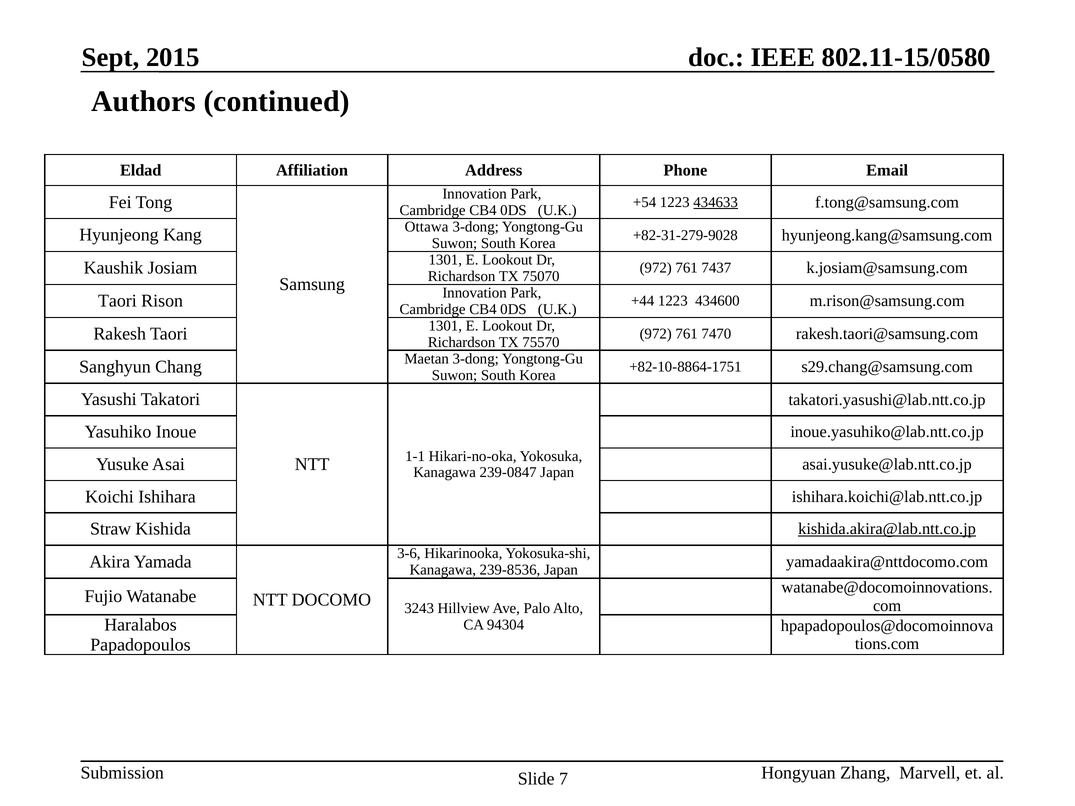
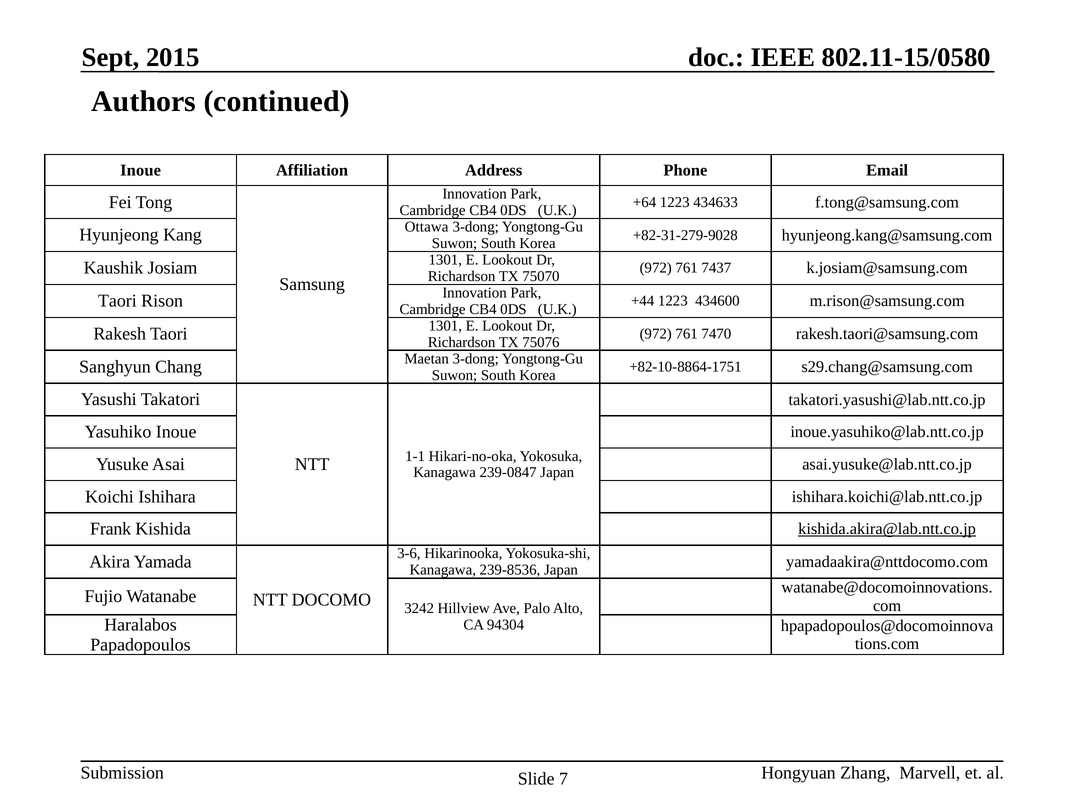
Eldad at (141, 170): Eldad -> Inoue
+54: +54 -> +64
434633 underline: present -> none
75570: 75570 -> 75076
Straw: Straw -> Frank
3243: 3243 -> 3242
